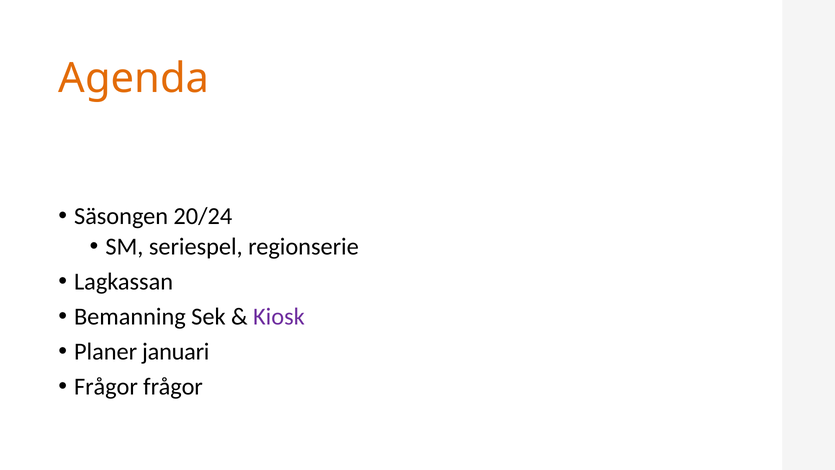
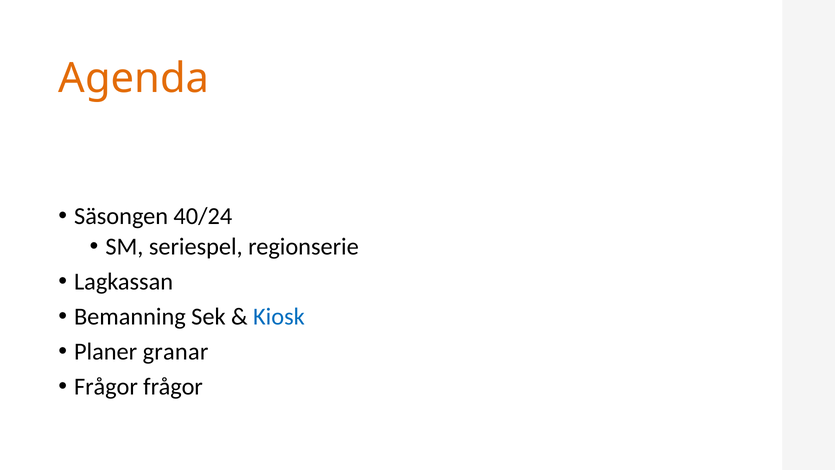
20/24: 20/24 -> 40/24
Kiosk colour: purple -> blue
januari: januari -> granar
